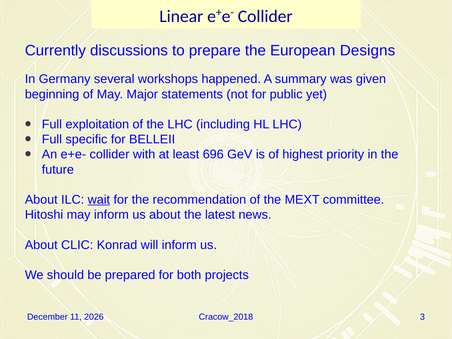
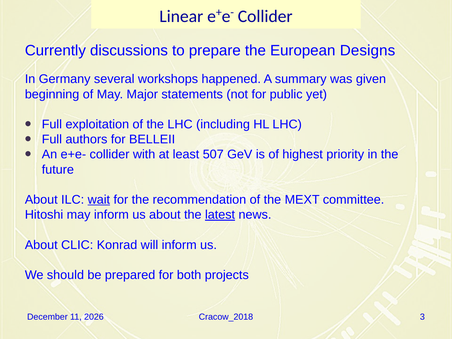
specific: specific -> authors
696: 696 -> 507
latest underline: none -> present
